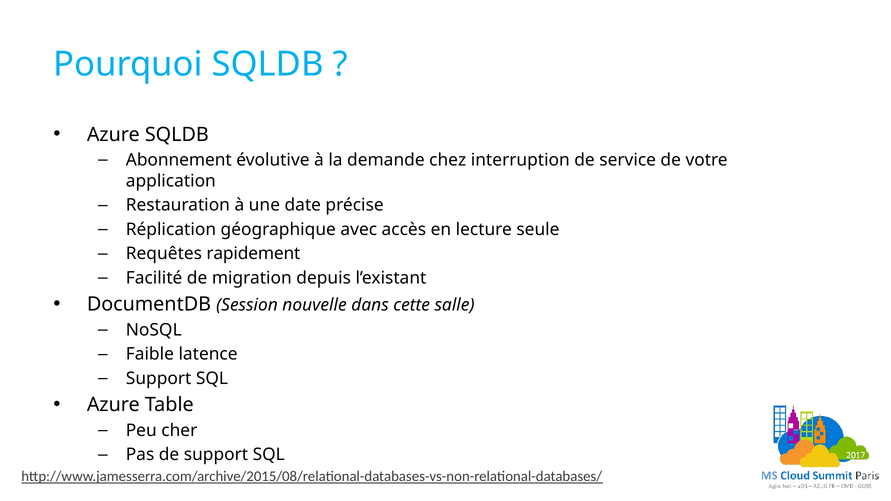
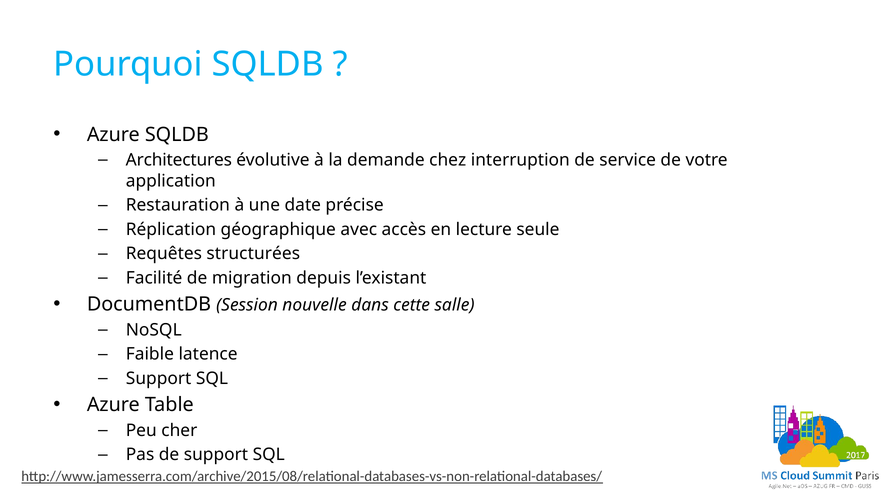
Abonnement: Abonnement -> Architectures
rapidement: rapidement -> structurées
